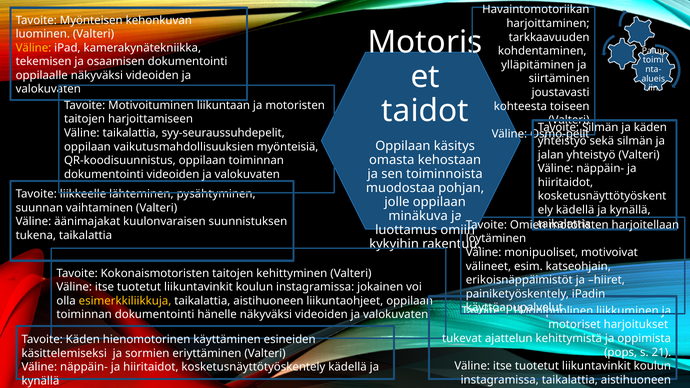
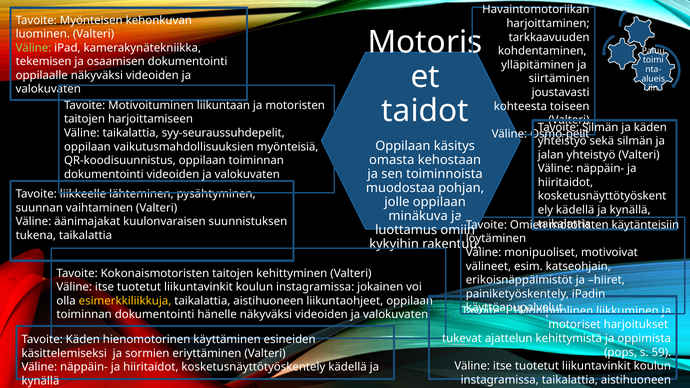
Väline at (33, 48) colour: yellow -> light green
harjoitellaan: harjoitellaan -> käytänteisiin
21: 21 -> 59
